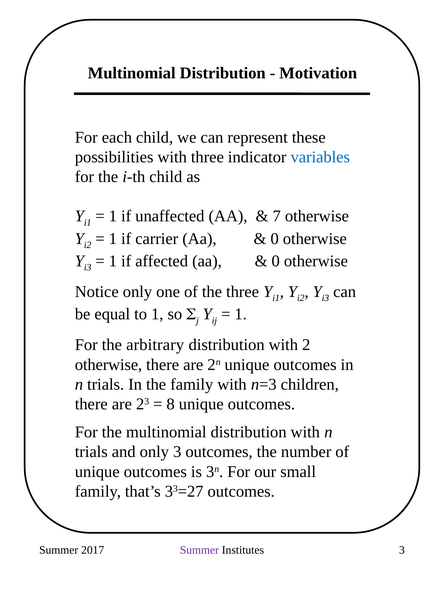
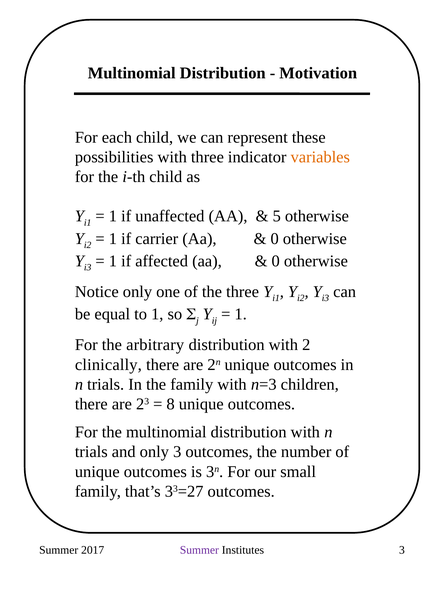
variables colour: blue -> orange
7: 7 -> 5
otherwise at (109, 365): otherwise -> clinically
